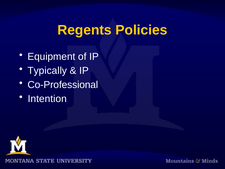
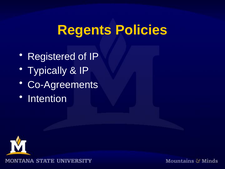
Equipment: Equipment -> Registered
Co-Professional: Co-Professional -> Co-Agreements
